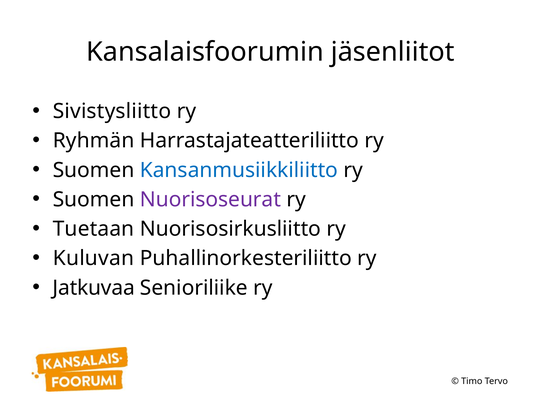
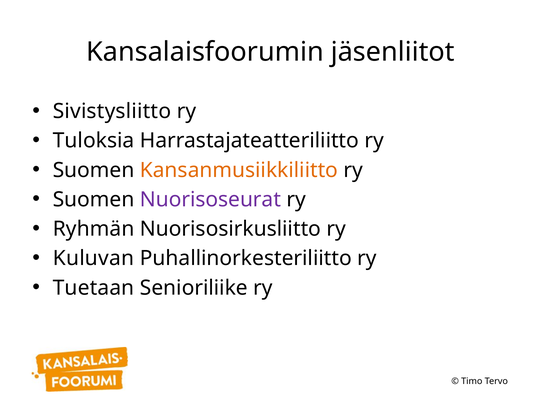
Ryhmän: Ryhmän -> Tuloksia
Kansanmusiikkiliitto colour: blue -> orange
Tuetaan: Tuetaan -> Ryhmän
Jatkuvaa: Jatkuvaa -> Tuetaan
